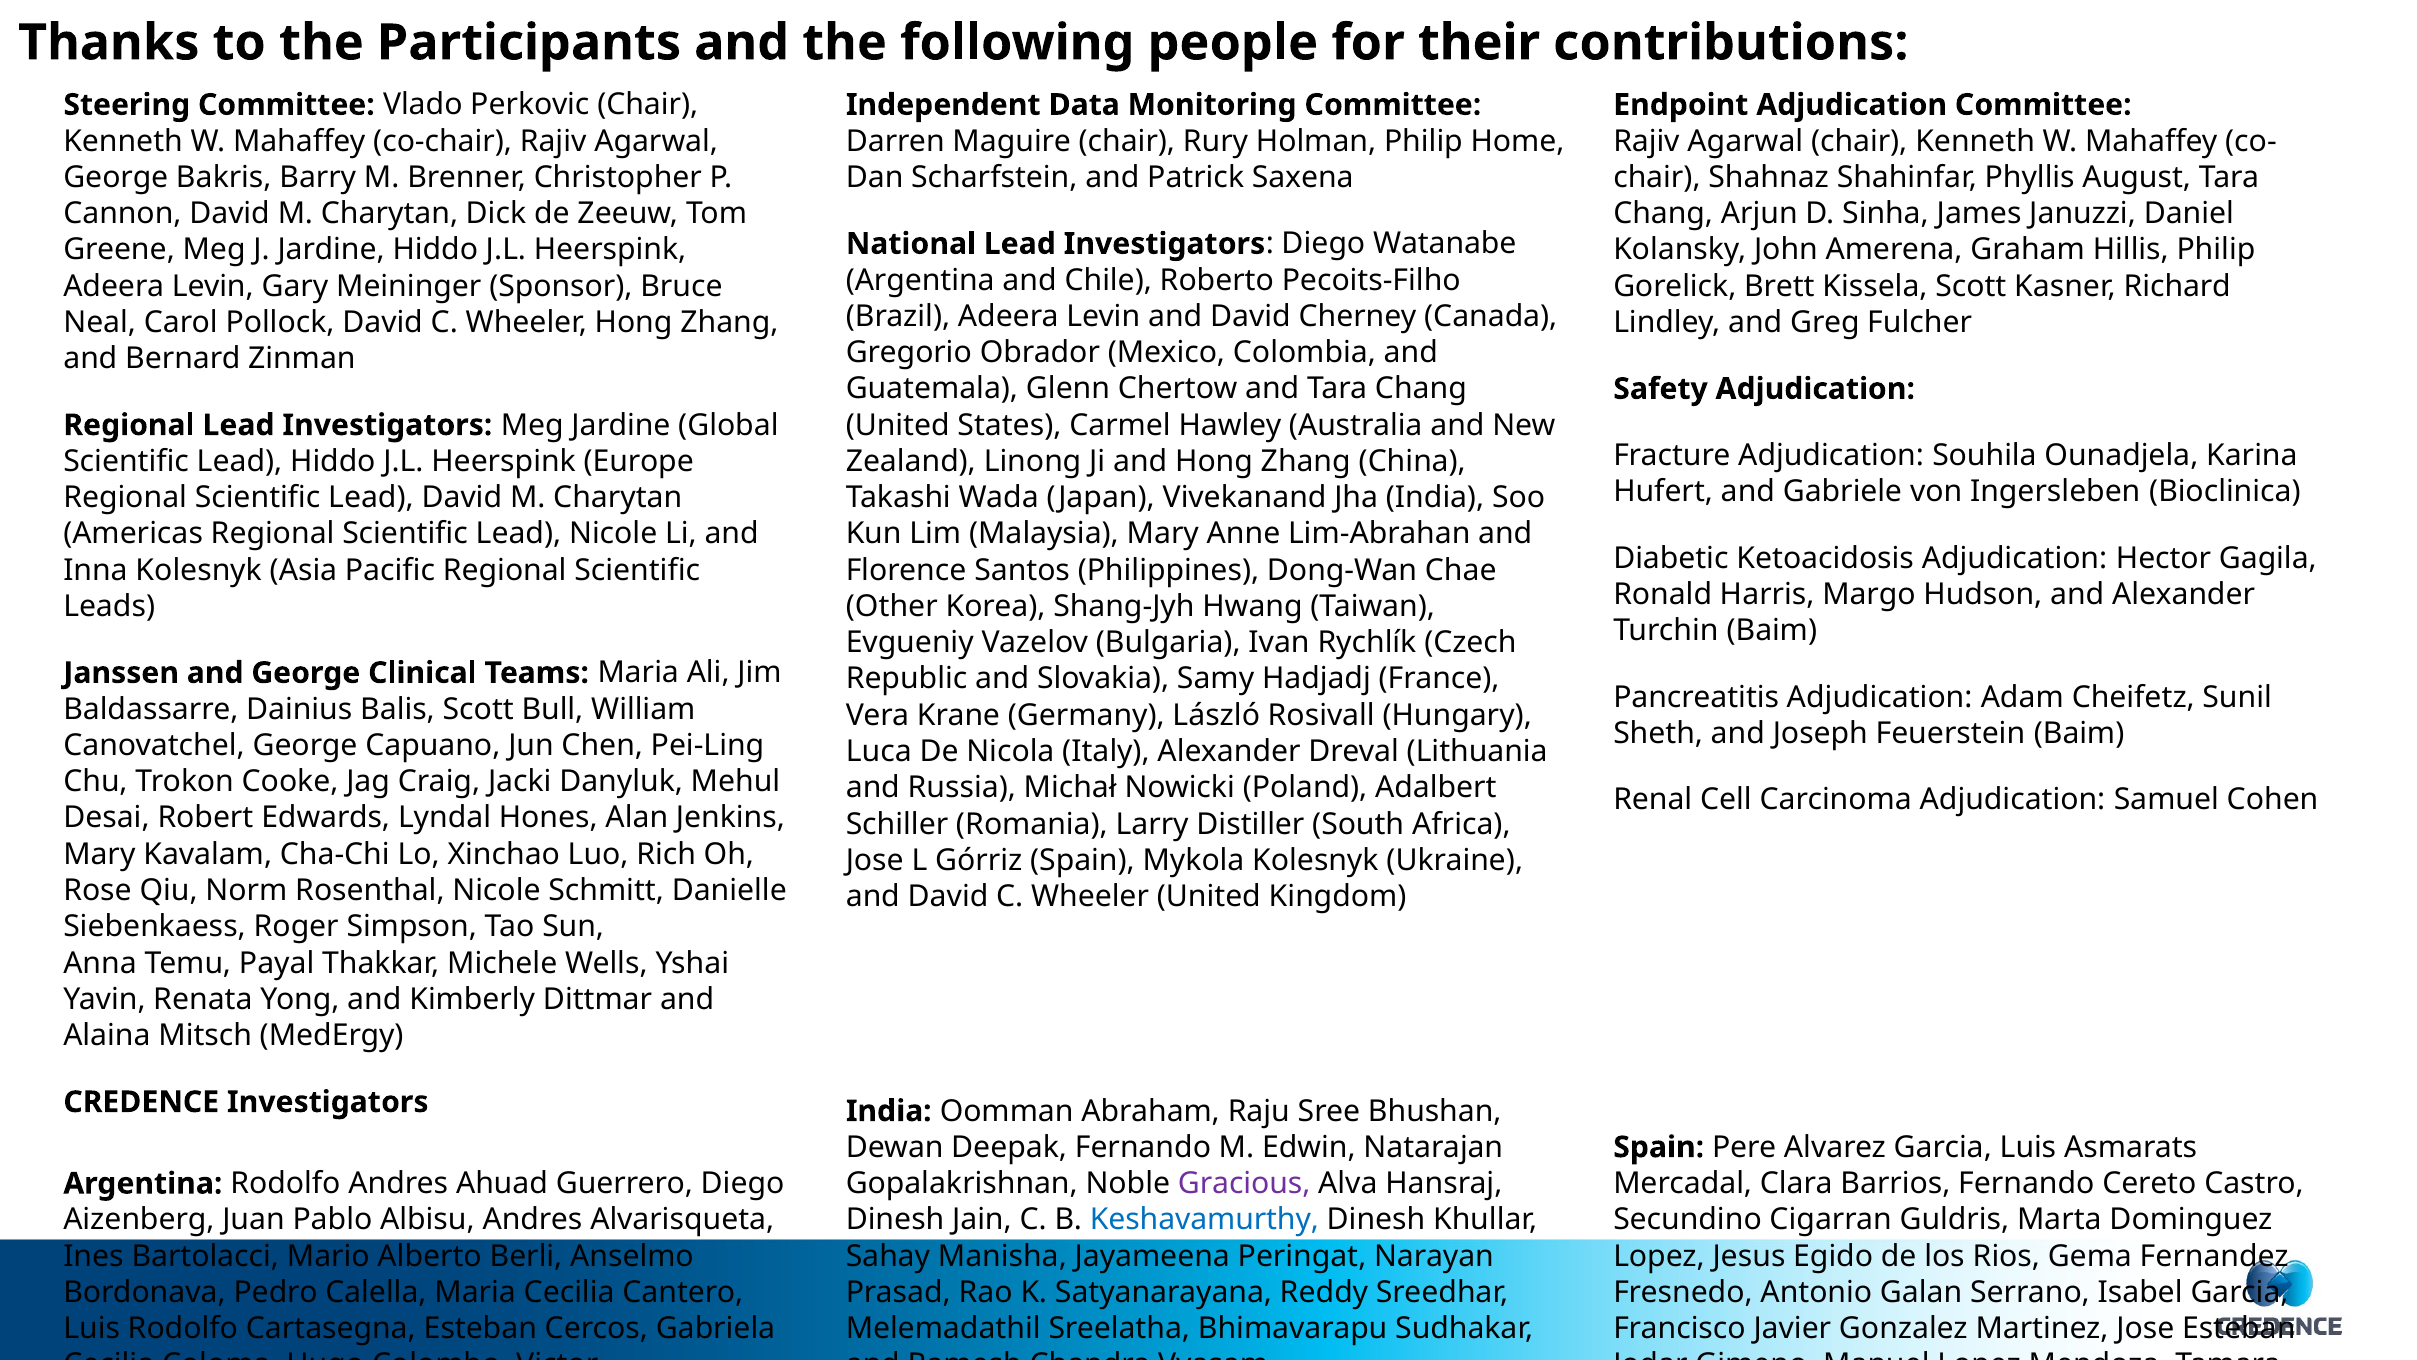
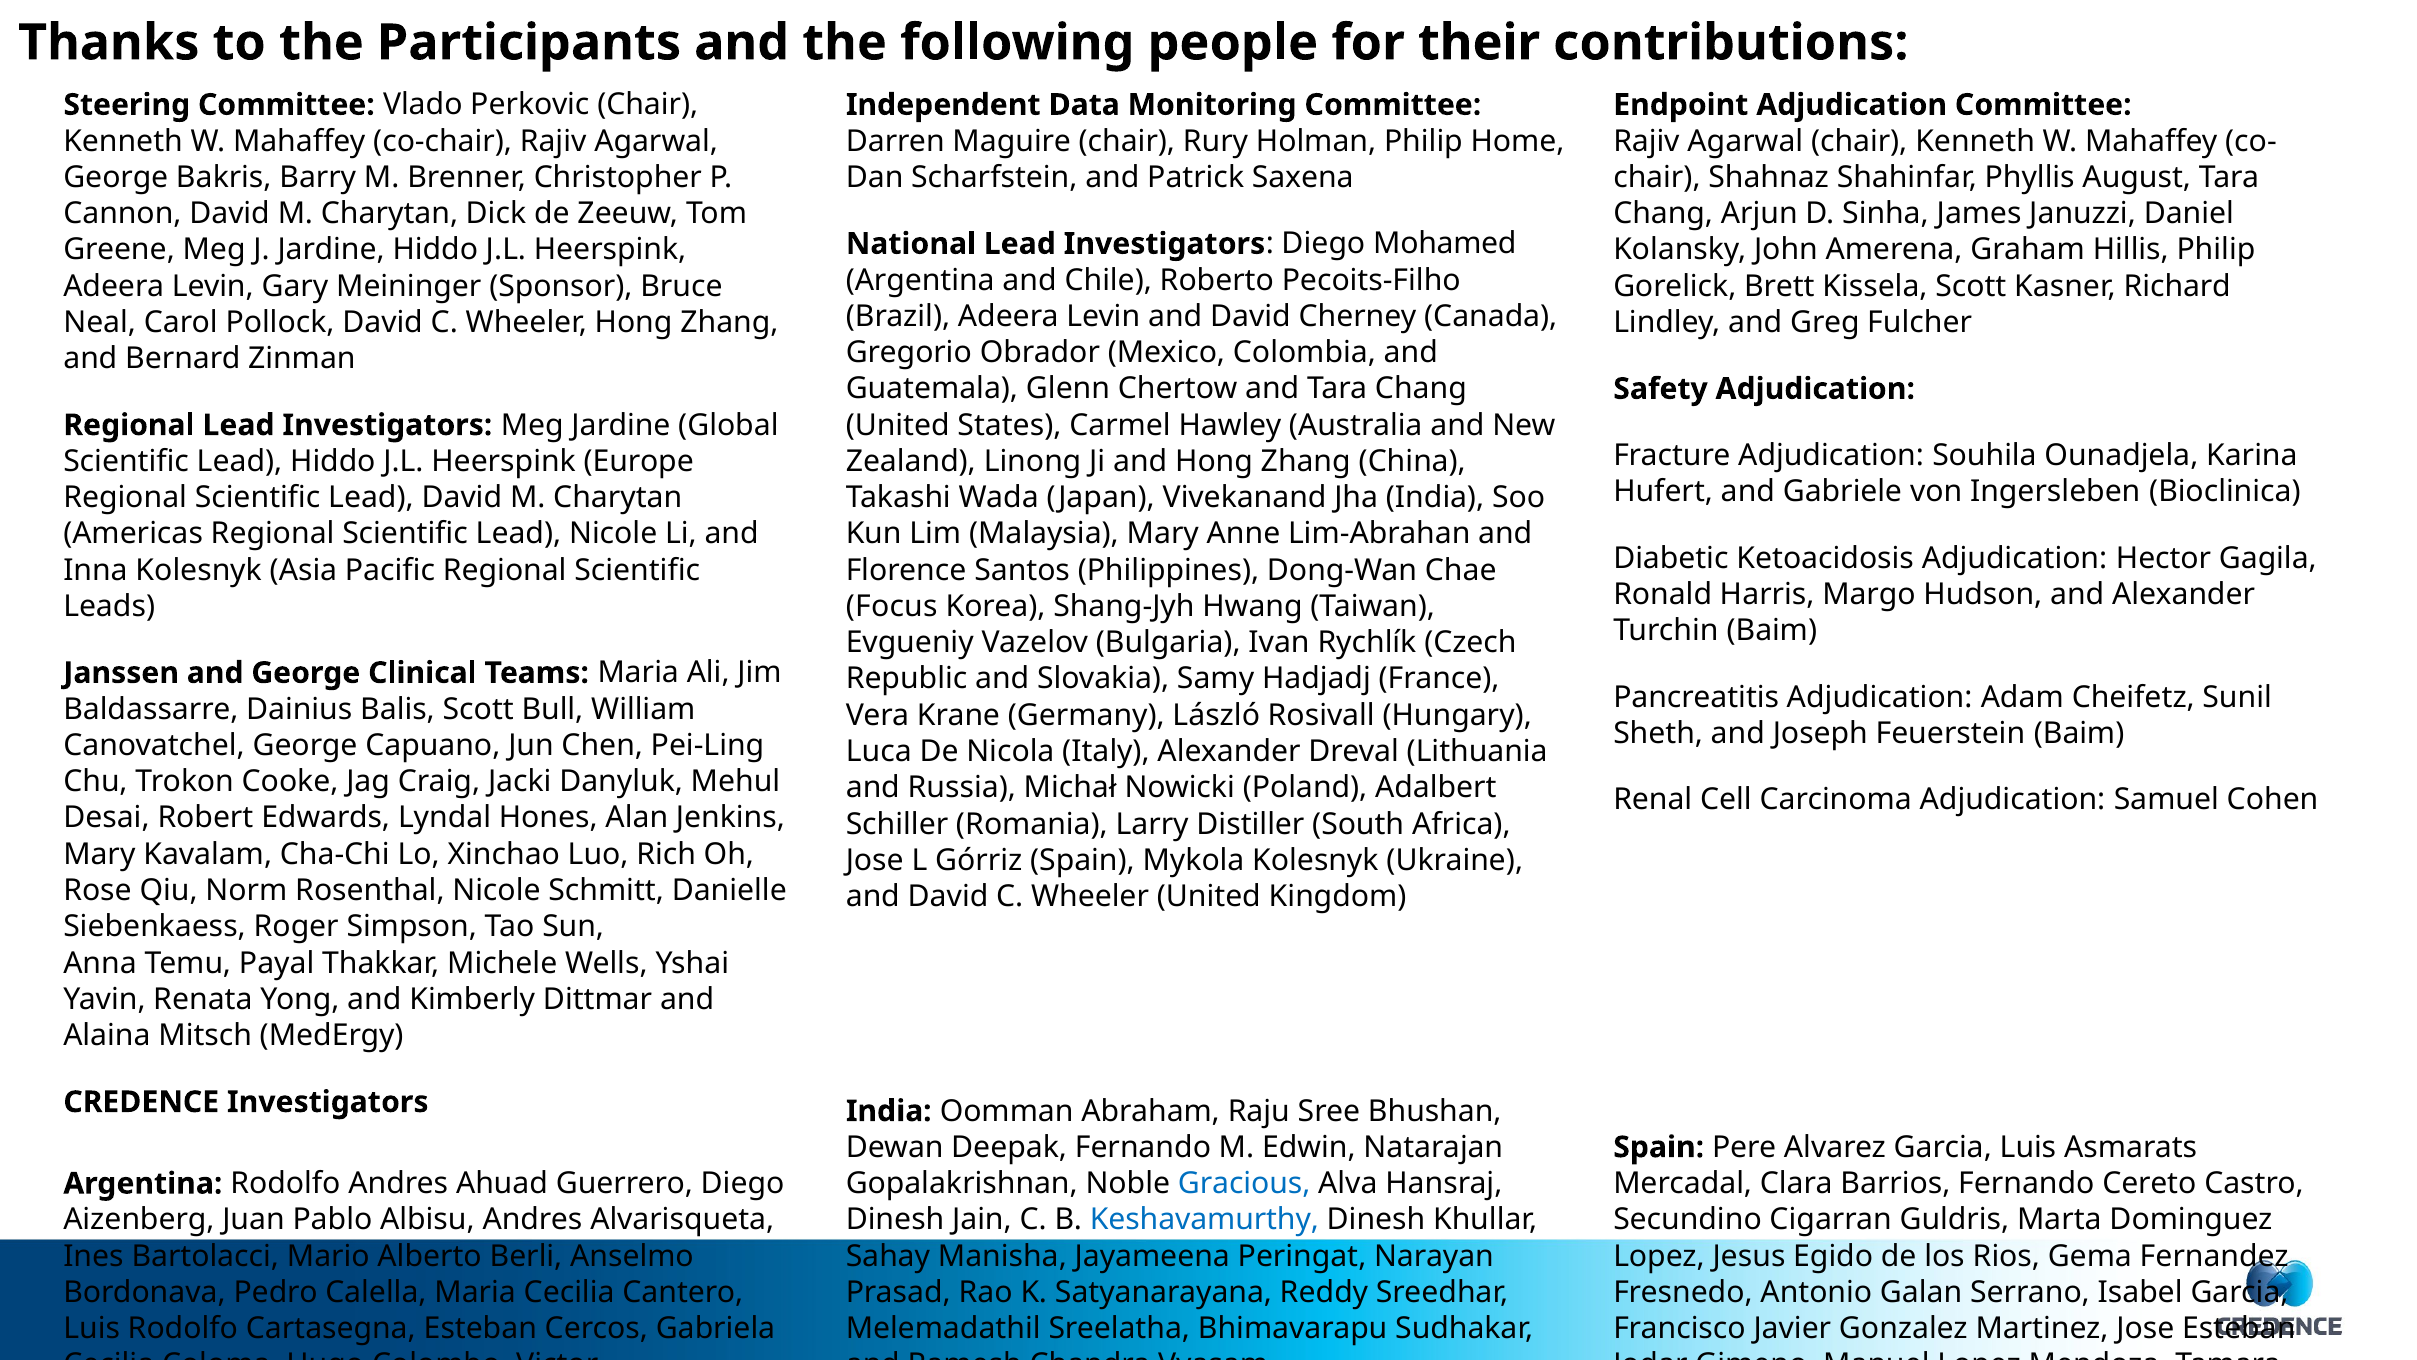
Diego Watanabe: Watanabe -> Mohamed
Other: Other -> Focus
Gracious colour: purple -> blue
